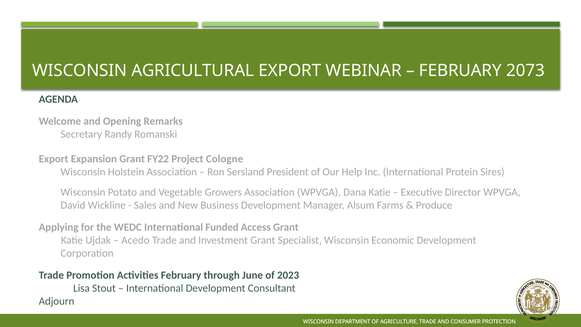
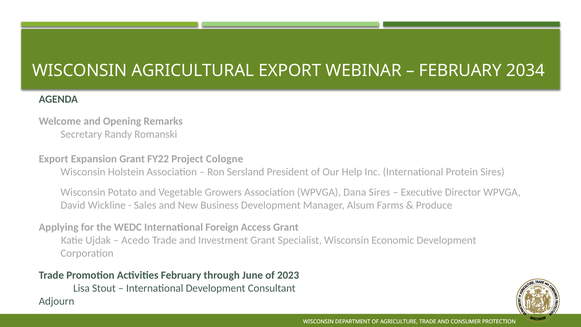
2073: 2073 -> 2034
Dana Katie: Katie -> Sires
Funded: Funded -> Foreign
